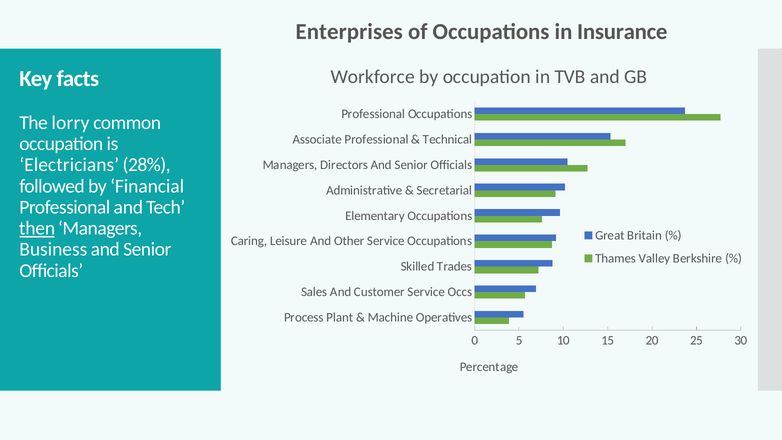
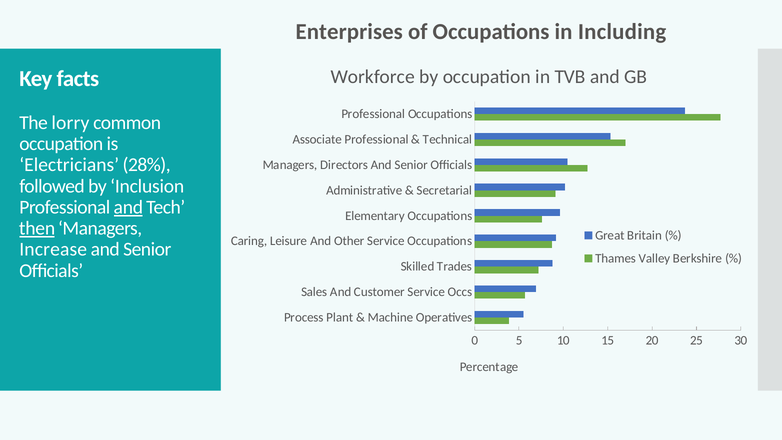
Insurance: Insurance -> Including
Financial: Financial -> Inclusion
and at (128, 207) underline: none -> present
Business: Business -> Increase
